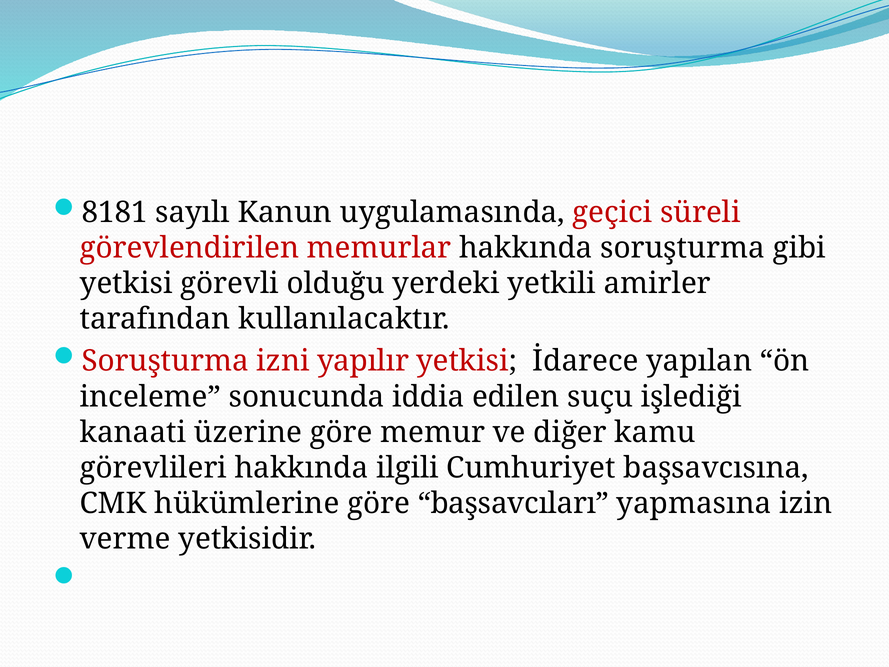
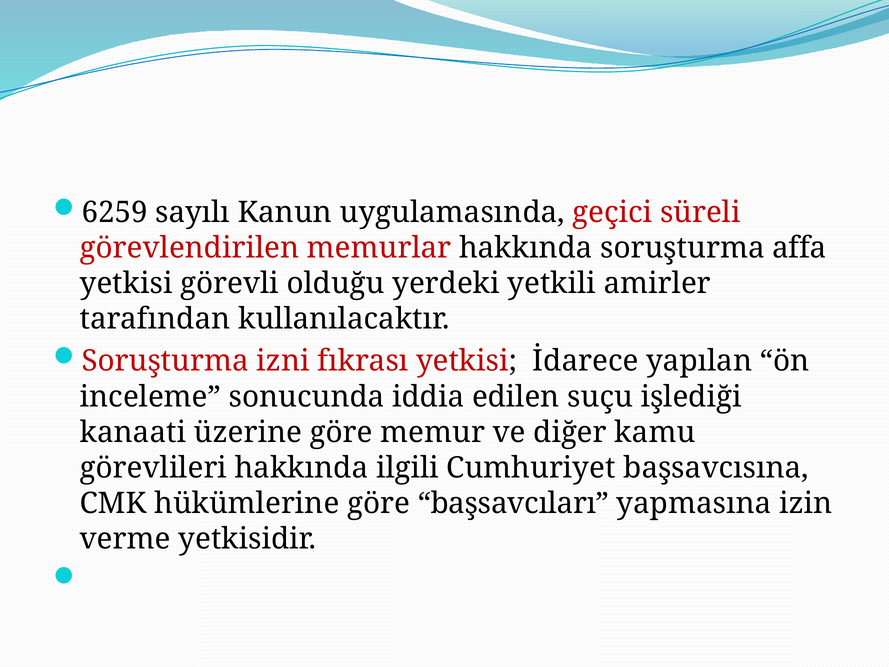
8181: 8181 -> 6259
gibi: gibi -> affa
yapılır: yapılır -> fıkrası
